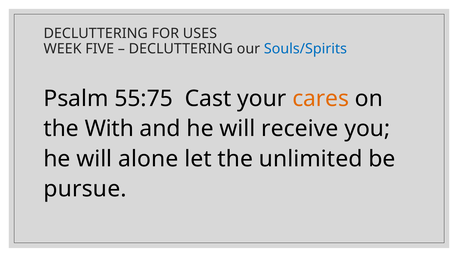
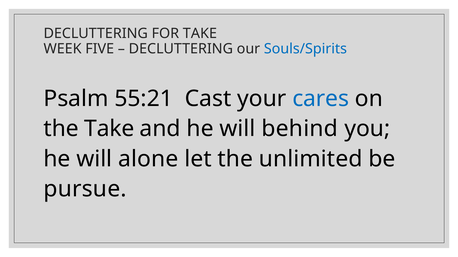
FOR USES: USES -> TAKE
55:75: 55:75 -> 55:21
cares colour: orange -> blue
the With: With -> Take
receive: receive -> behind
